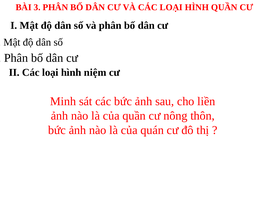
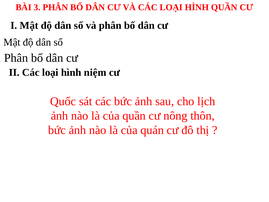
Minh: Minh -> Quốc
liền: liền -> lịch
